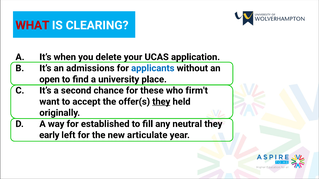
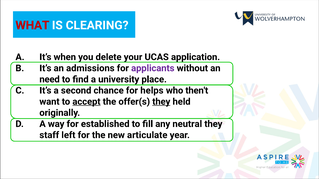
applicants colour: blue -> purple
open: open -> need
these: these -> helps
firm't: firm't -> then't
accept underline: none -> present
early: early -> staff
